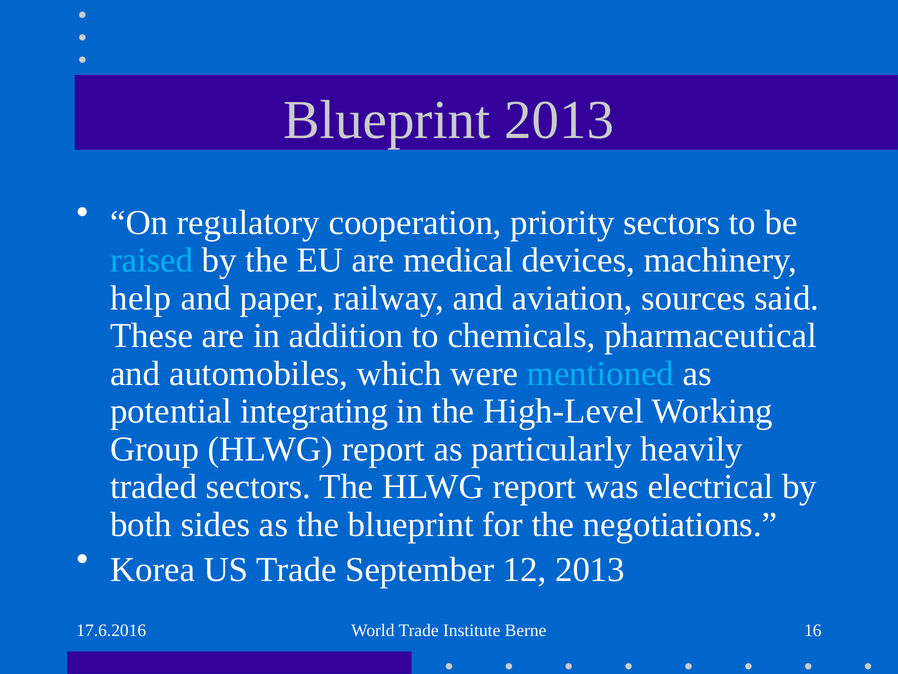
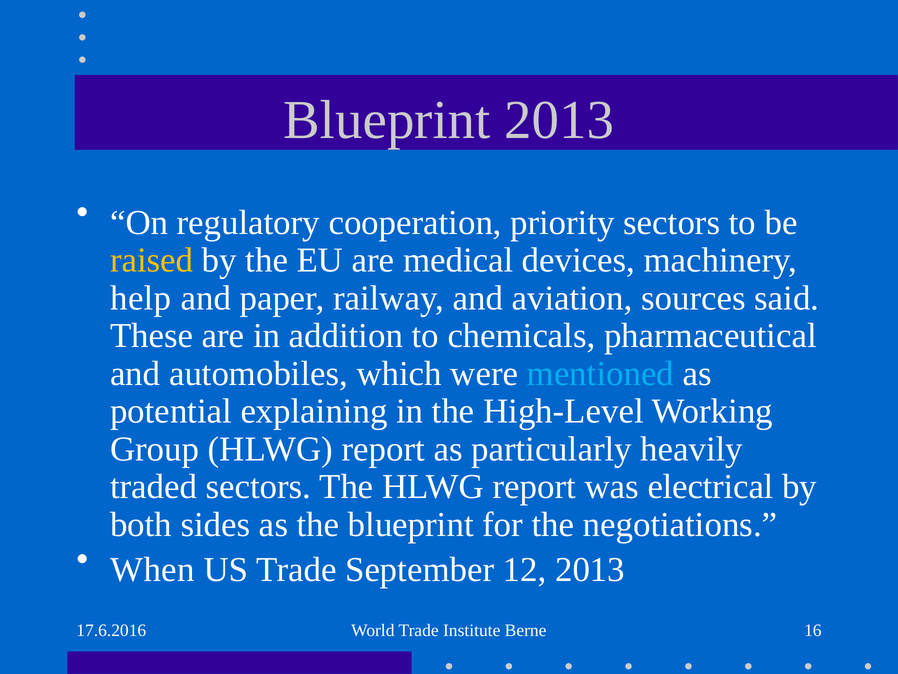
raised colour: light blue -> yellow
integrating: integrating -> explaining
Korea: Korea -> When
